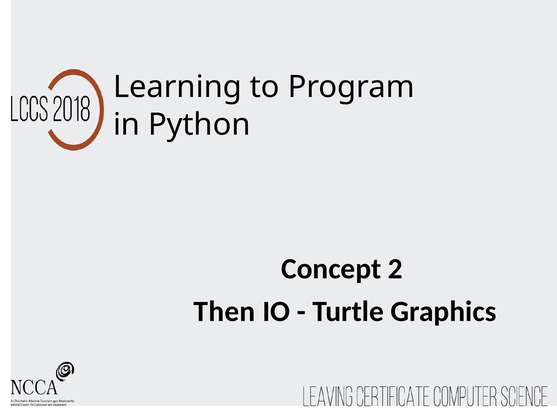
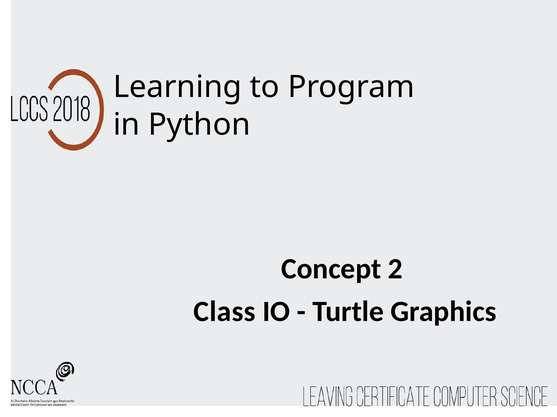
Then: Then -> Class
